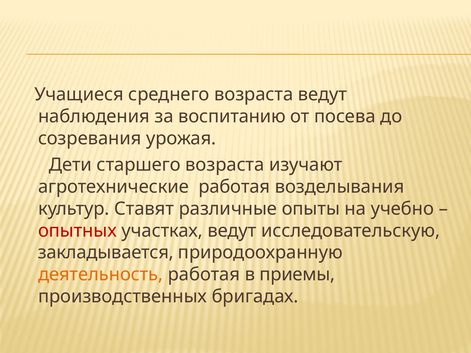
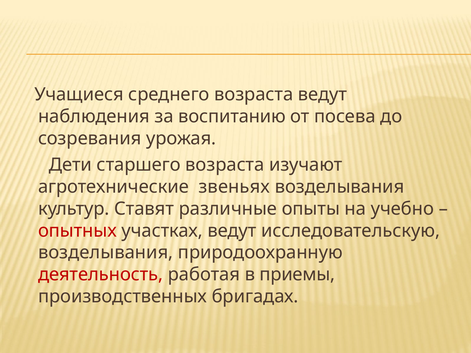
агротехнические работая: работая -> звеньях
закладывается at (106, 253): закладывается -> возделывания
деятельность colour: orange -> red
